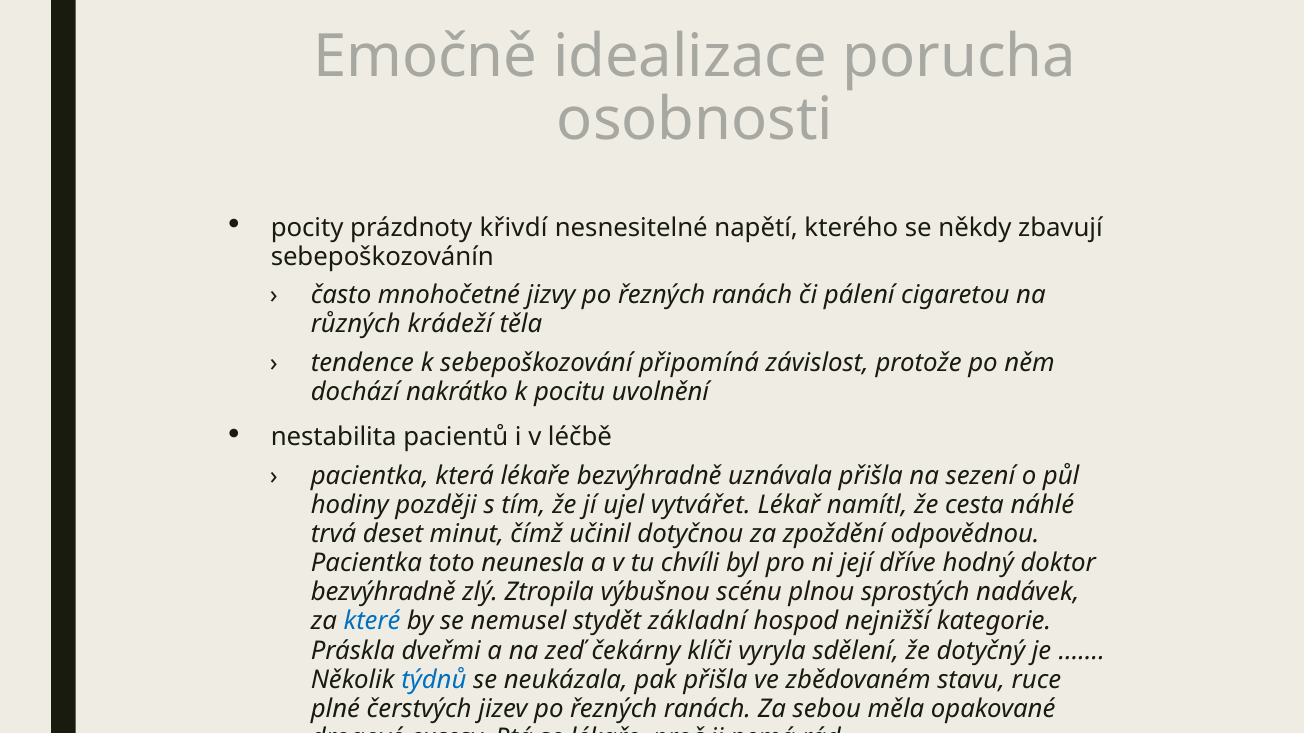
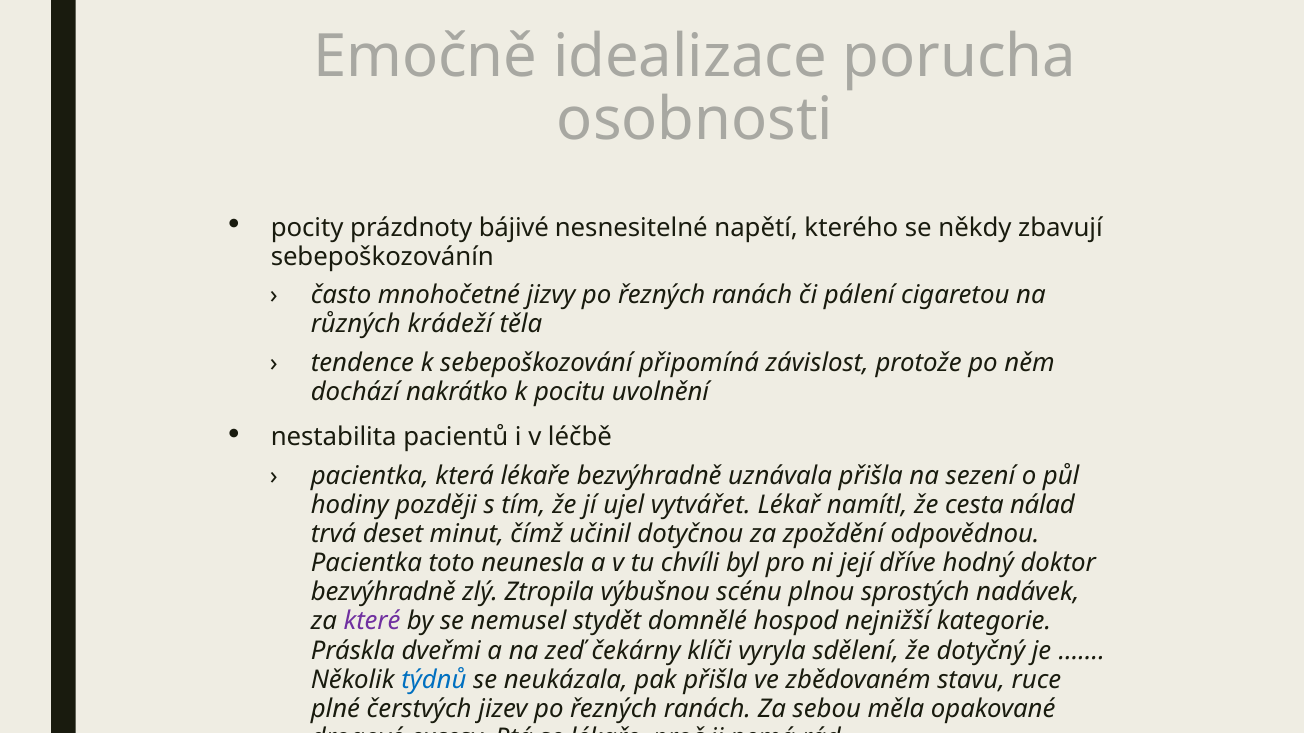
křivdí: křivdí -> bájivé
náhlé: náhlé -> nálad
které colour: blue -> purple
základní: základní -> domnělé
